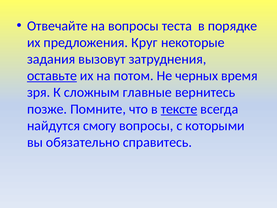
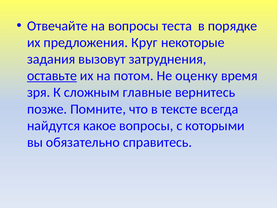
черных: черных -> оценку
тексте underline: present -> none
смогу: смогу -> какое
